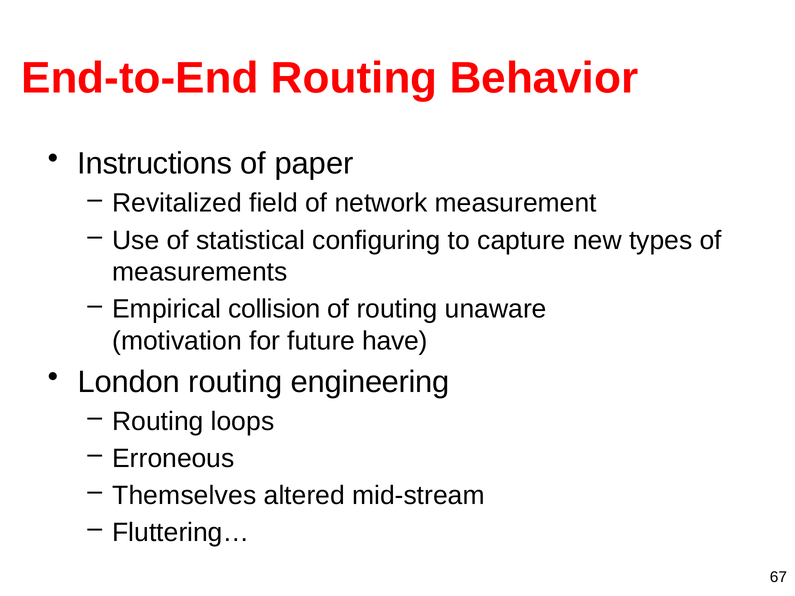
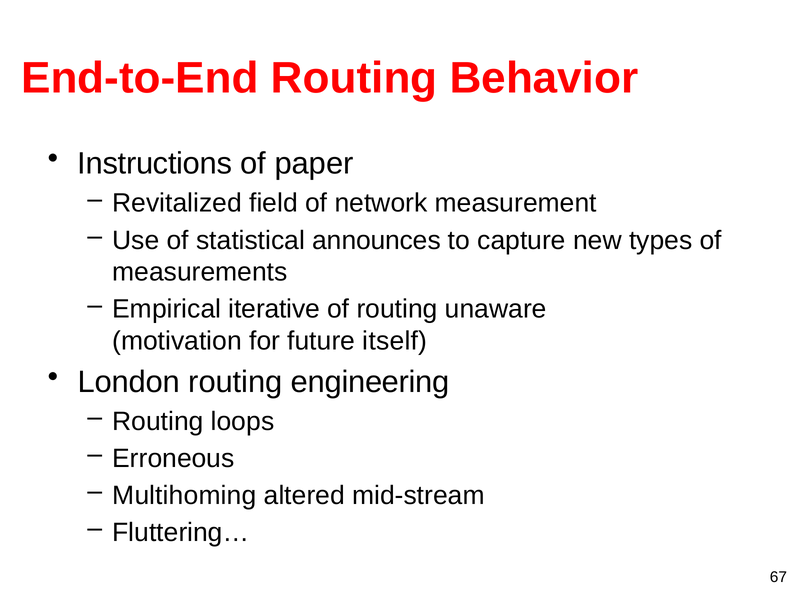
configuring: configuring -> announces
collision: collision -> iterative
have: have -> itself
Themselves: Themselves -> Multihoming
